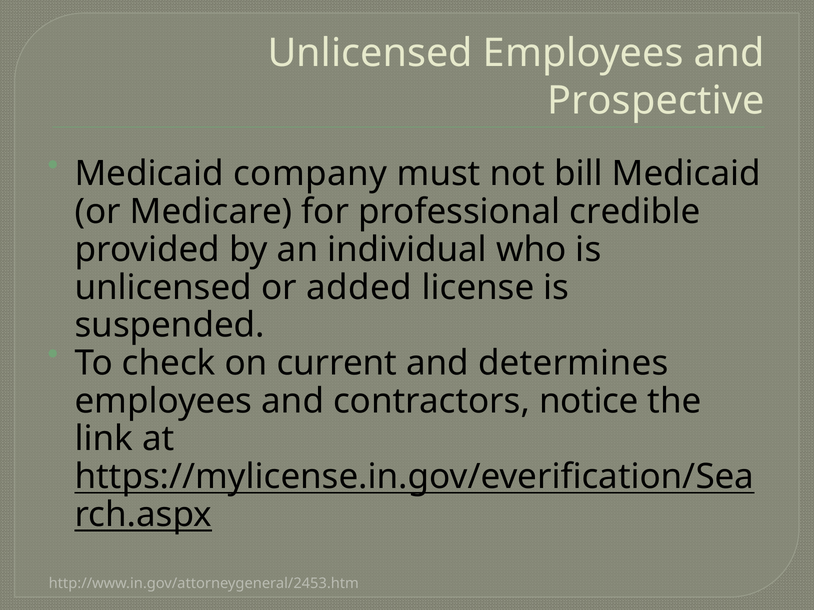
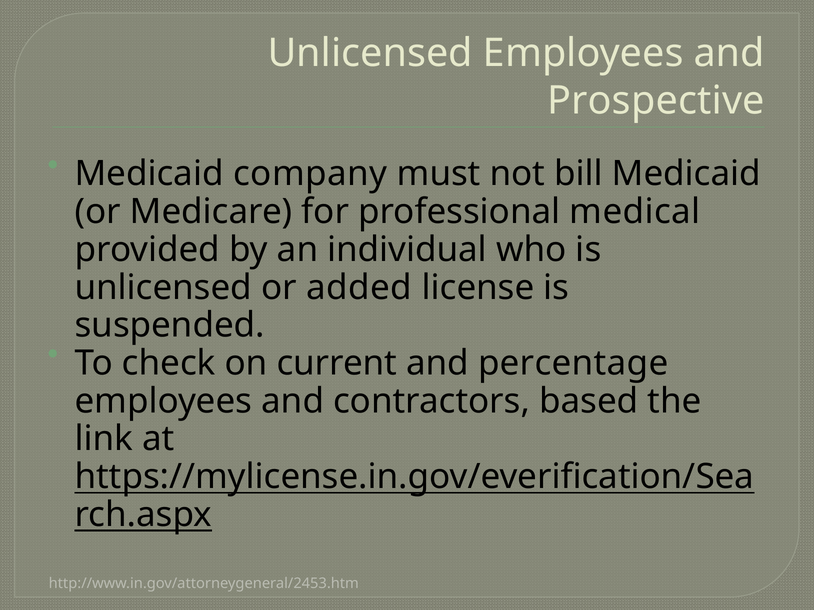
credible: credible -> medical
determines: determines -> percentage
notice: notice -> based
